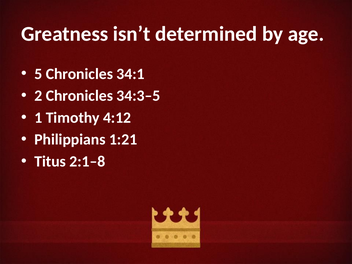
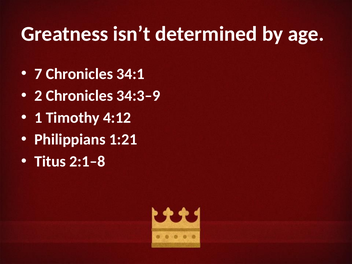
5: 5 -> 7
34:3–5: 34:3–5 -> 34:3–9
